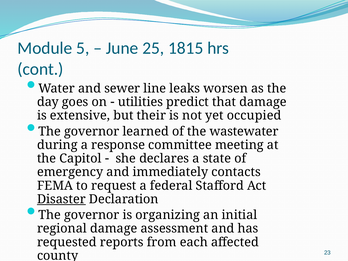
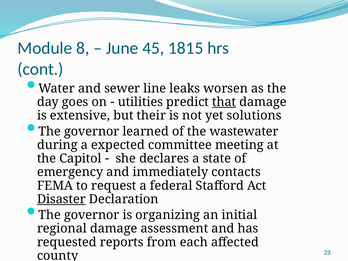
5: 5 -> 8
25: 25 -> 45
that underline: none -> present
occupied: occupied -> solutions
response: response -> expected
